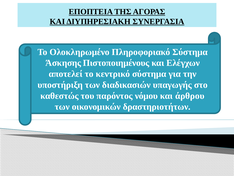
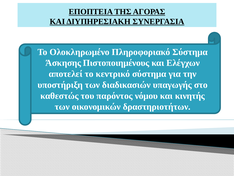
άρθρου: άρθρου -> κινητής
